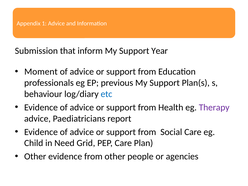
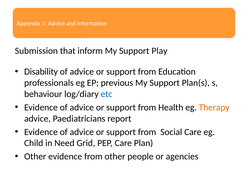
Year: Year -> Play
Moment: Moment -> Disability
Therapy colour: purple -> orange
